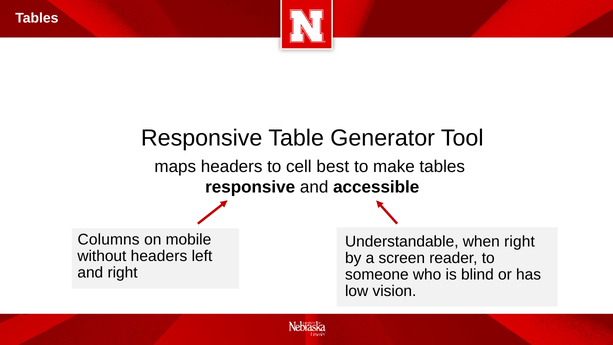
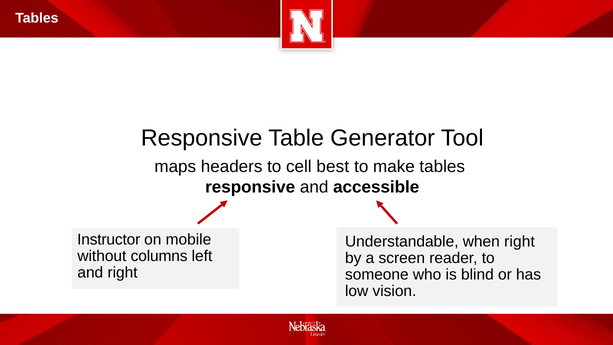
Columns: Columns -> Instructor
without headers: headers -> columns
